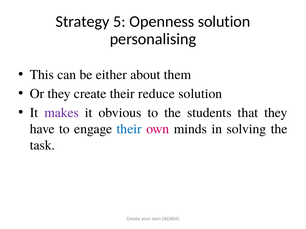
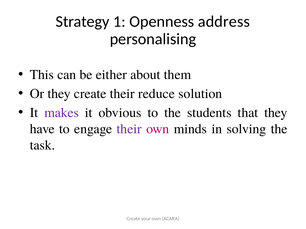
5: 5 -> 1
Openness solution: solution -> address
their at (129, 129) colour: blue -> purple
